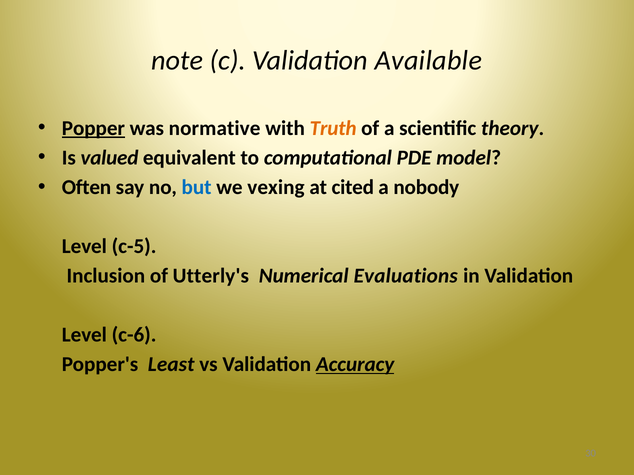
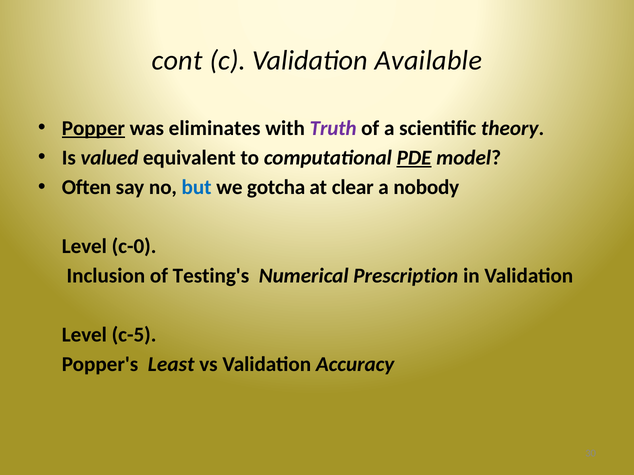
note: note -> cont
normative: normative -> eliminates
Truth colour: orange -> purple
PDE underline: none -> present
vexing: vexing -> gotcha
cited: cited -> clear
c-5: c-5 -> c-0
Utterly's: Utterly's -> Testing's
Evaluations: Evaluations -> Prescription
c-6: c-6 -> c-5
Accuracy underline: present -> none
